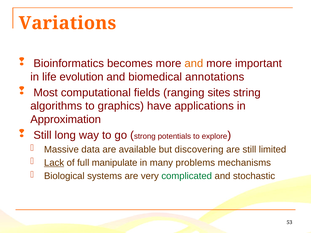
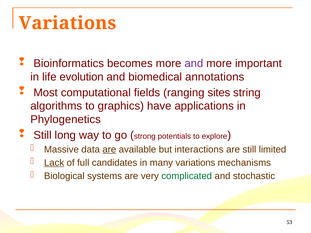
and at (194, 64) colour: orange -> purple
Approximation: Approximation -> Phylogenetics
are at (109, 150) underline: none -> present
discovering: discovering -> interactions
manipulate: manipulate -> candidates
many problems: problems -> variations
